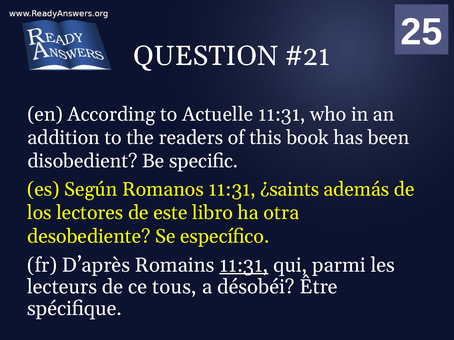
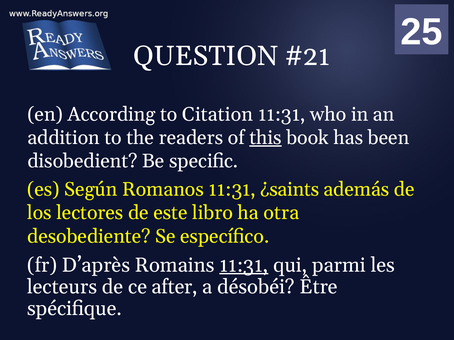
Actuelle: Actuelle -> Citation
this underline: none -> present
tous: tous -> after
